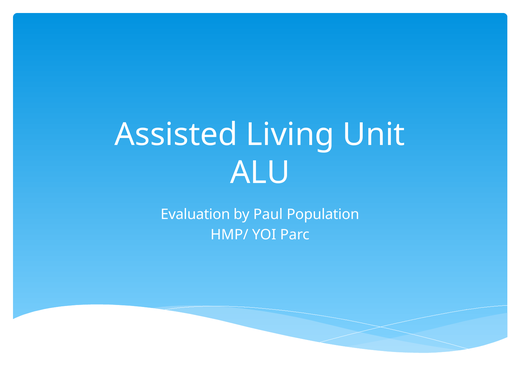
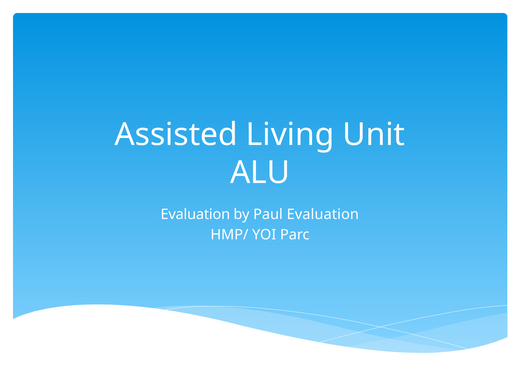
Paul Population: Population -> Evaluation
